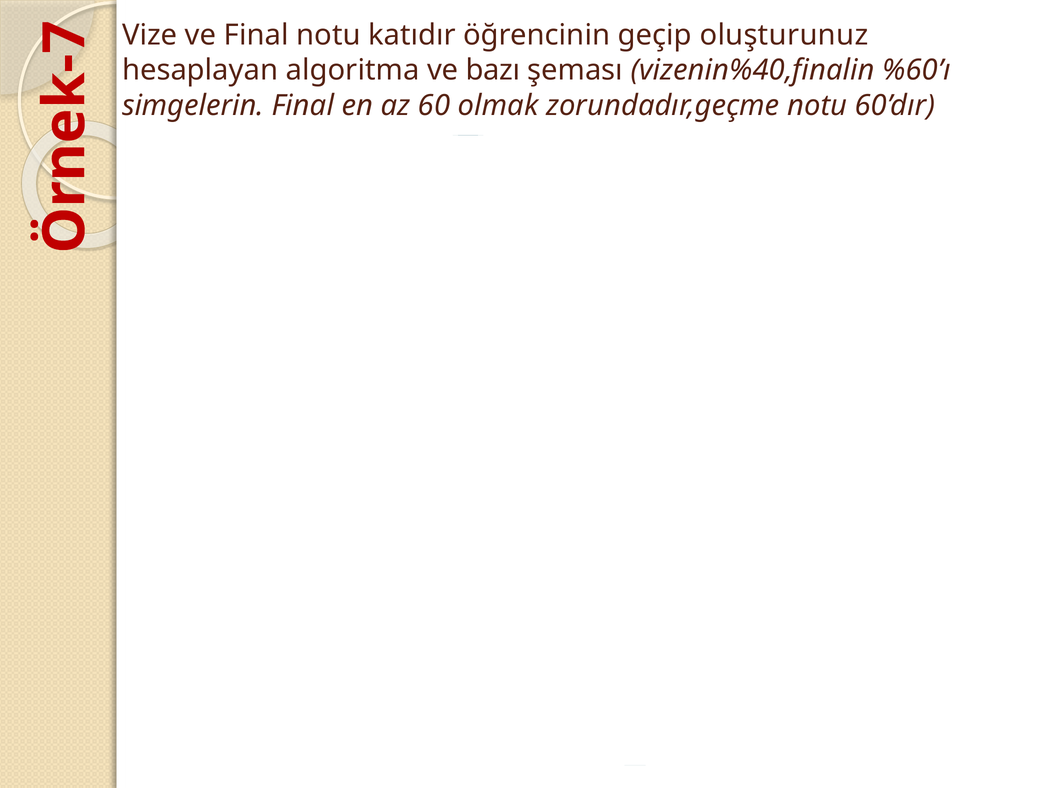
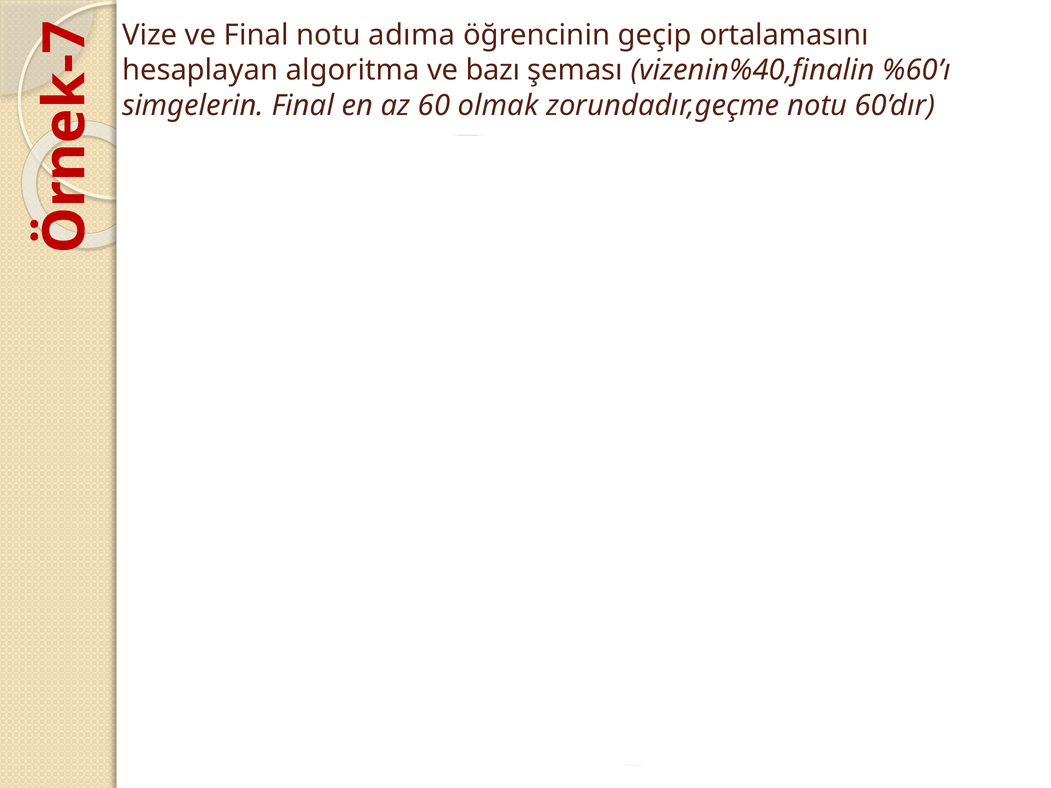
katıdır: katıdır -> adıma
oluşturunuz: oluşturunuz -> ortalamasını
